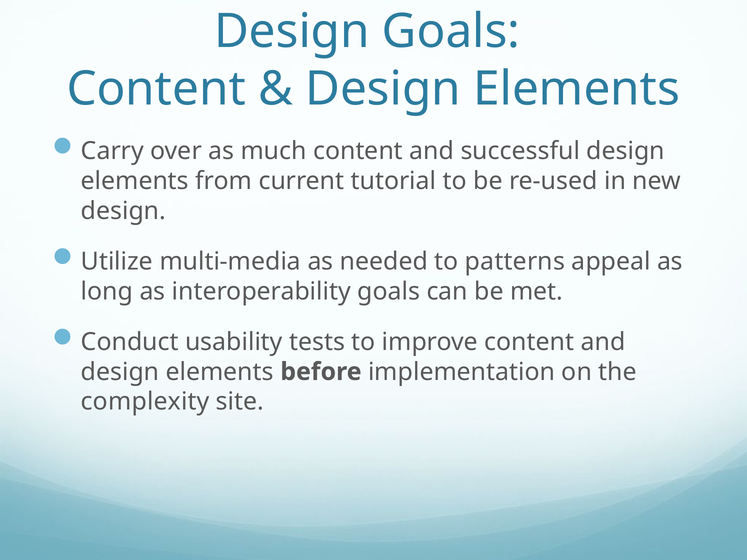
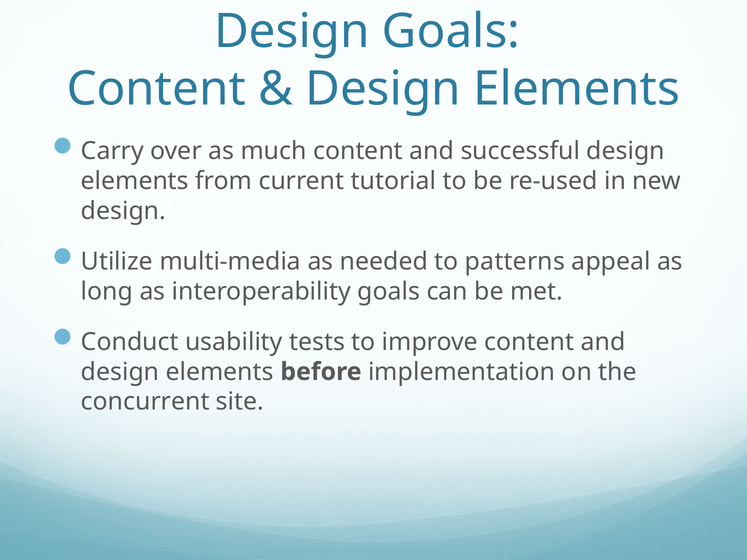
complexity: complexity -> concurrent
